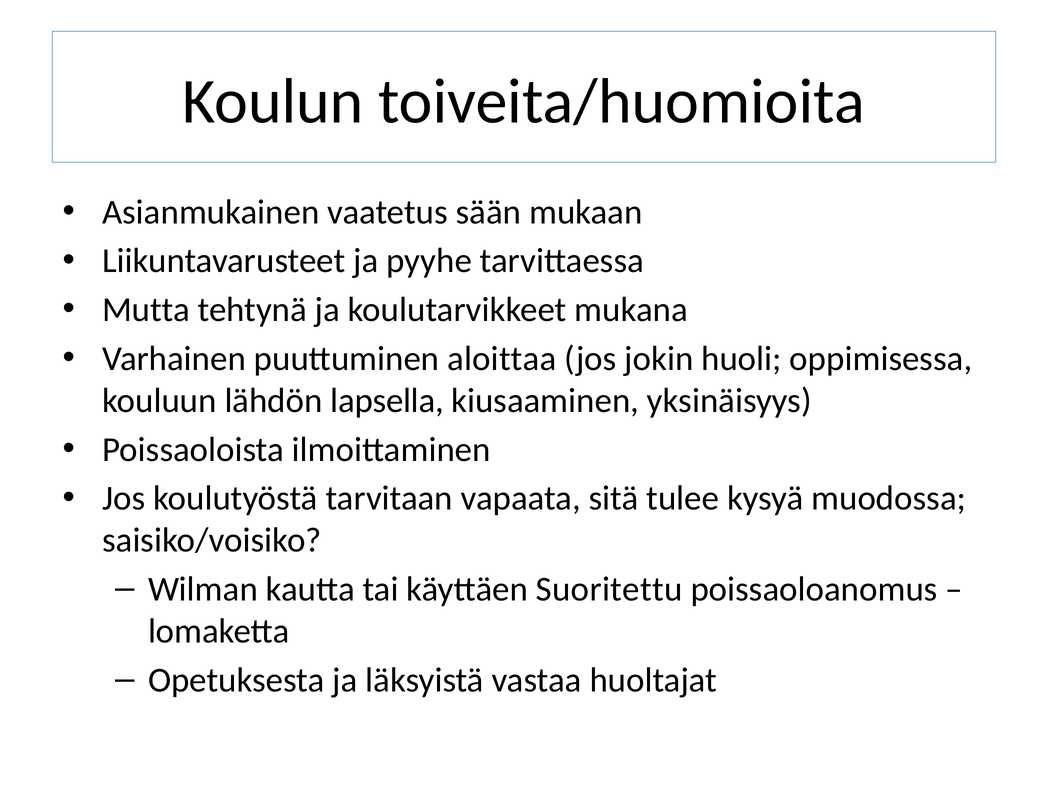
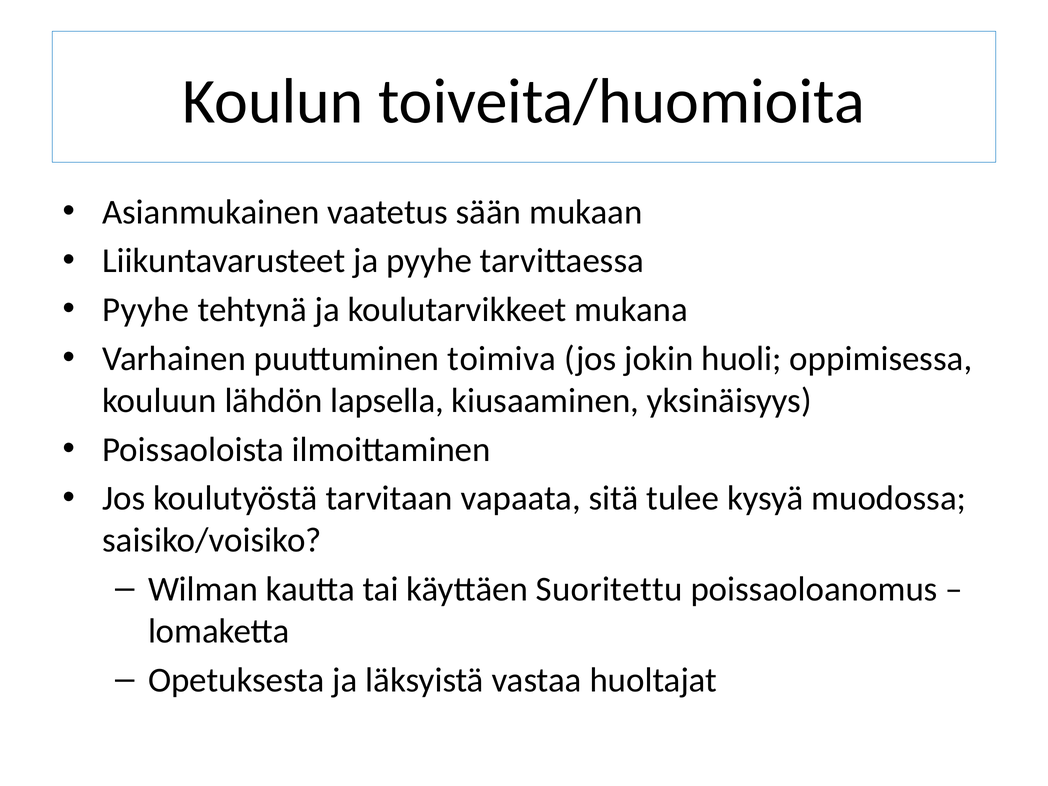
Mutta at (146, 310): Mutta -> Pyyhe
aloittaa: aloittaa -> toimiva
